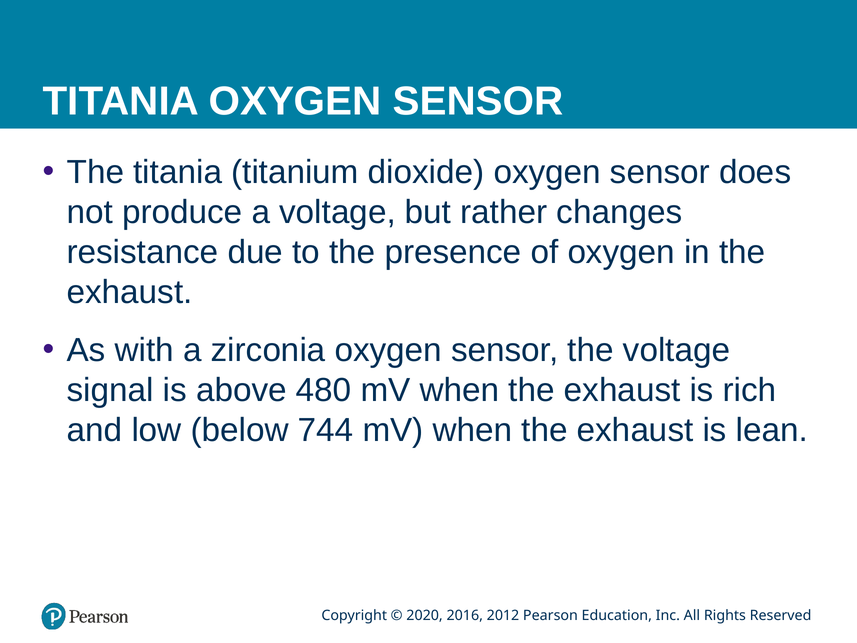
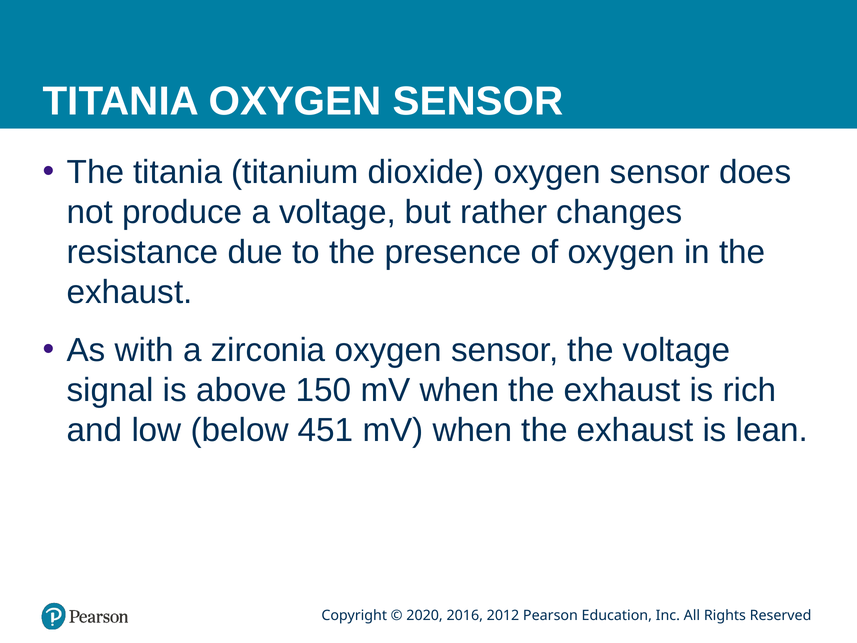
480: 480 -> 150
744: 744 -> 451
